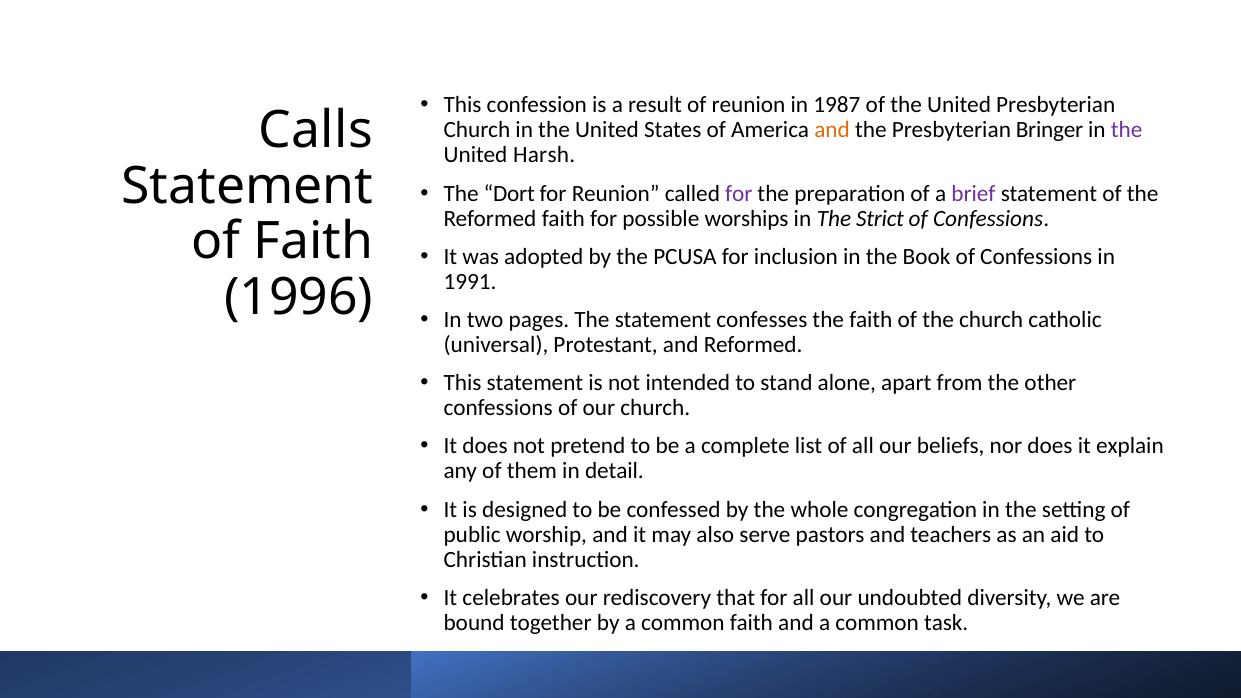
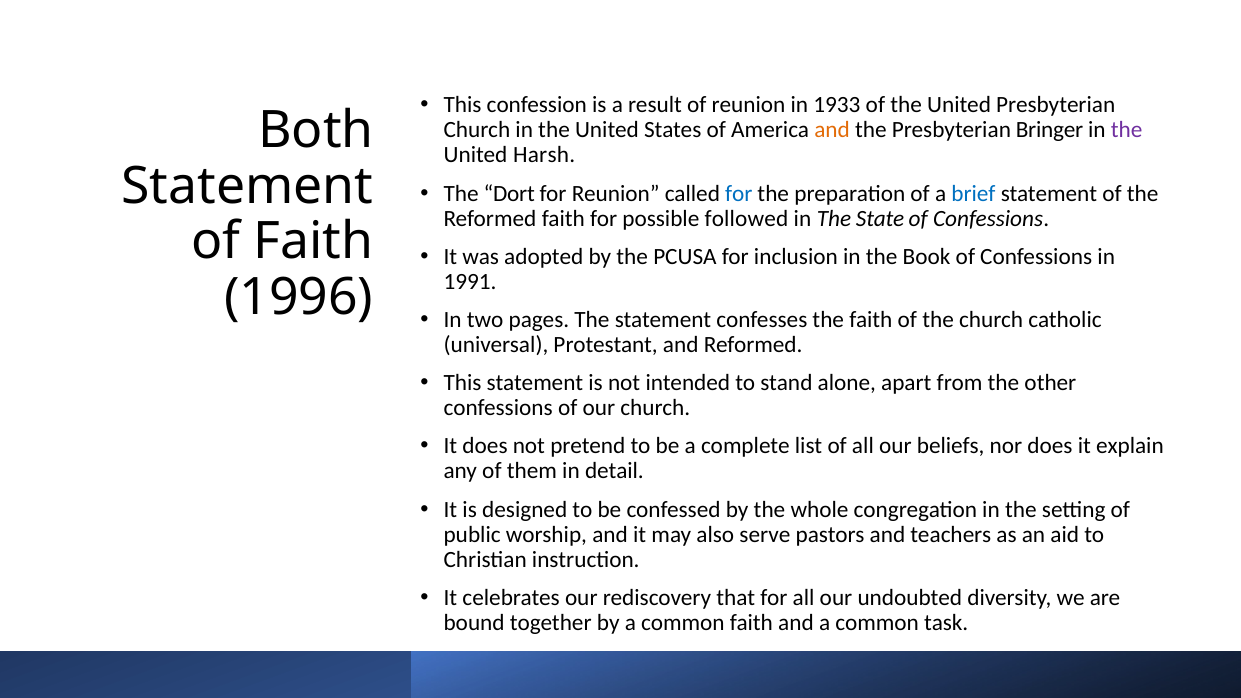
1987: 1987 -> 1933
Calls: Calls -> Both
for at (739, 193) colour: purple -> blue
brief colour: purple -> blue
worships: worships -> followed
Strict: Strict -> State
